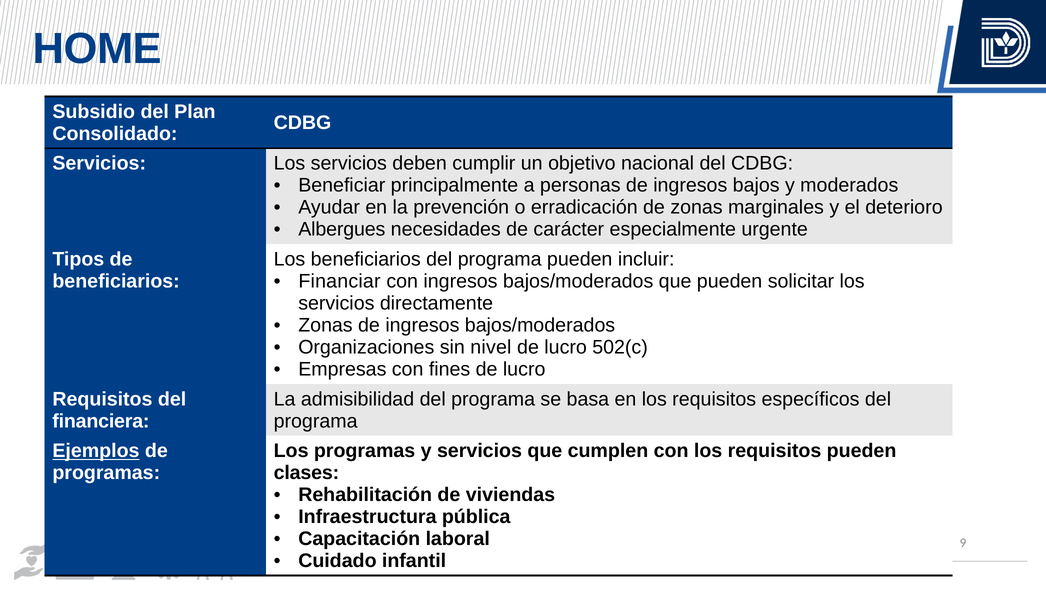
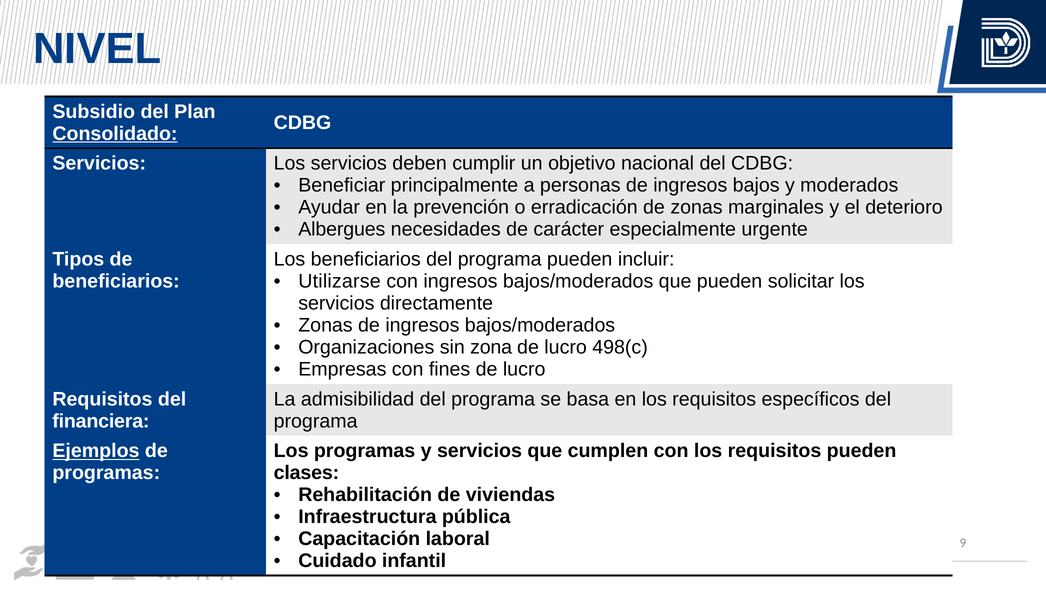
HOME: HOME -> NIVEL
Consolidado underline: none -> present
Financiar: Financiar -> Utilizarse
nivel: nivel -> zona
502(c: 502(c -> 498(c
